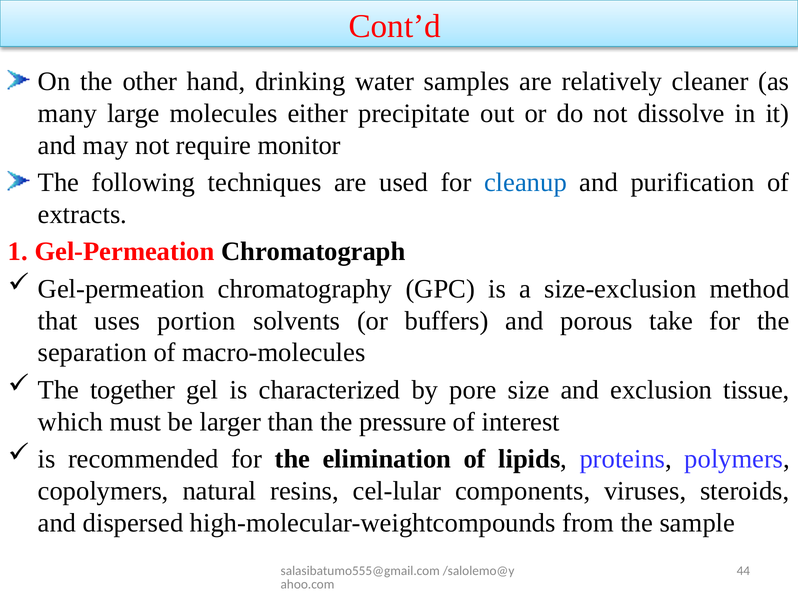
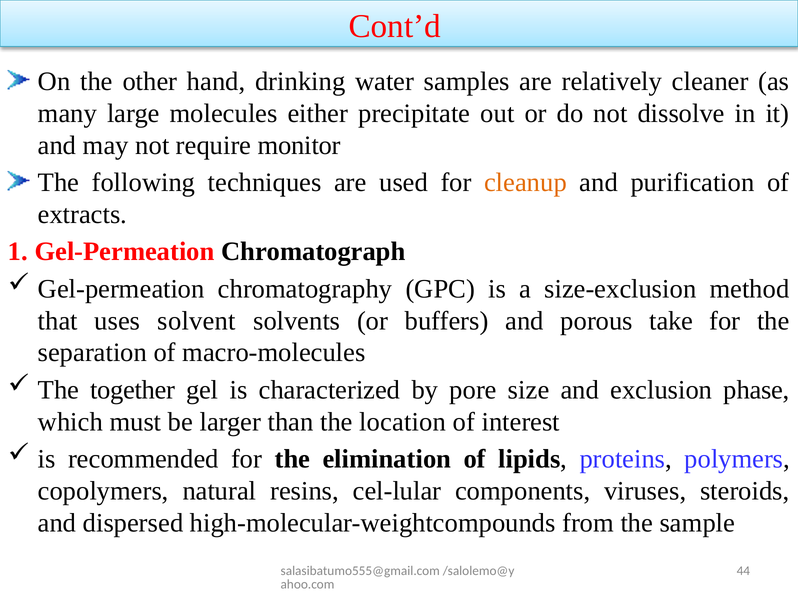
cleanup colour: blue -> orange
portion: portion -> solvent
tissue: tissue -> phase
pressure: pressure -> location
